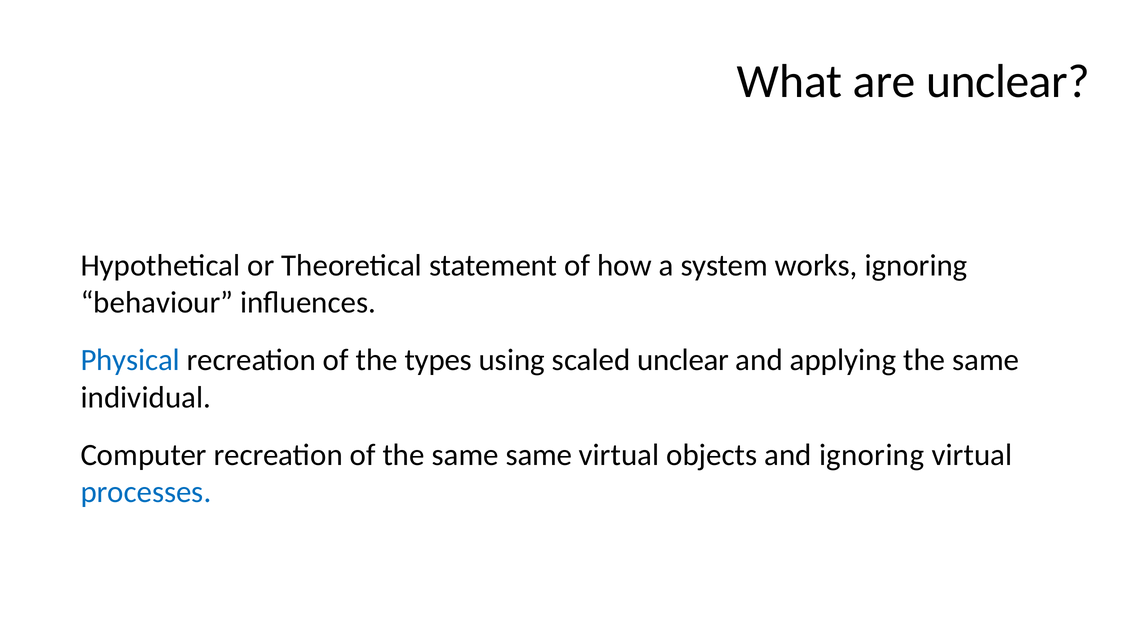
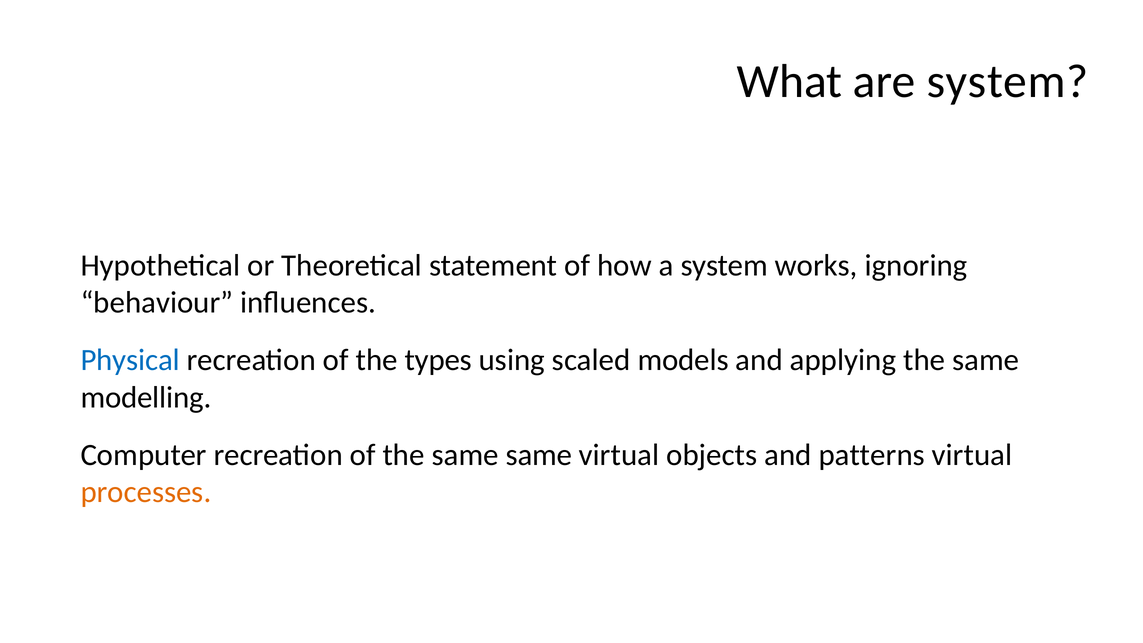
are unclear: unclear -> system
scaled unclear: unclear -> models
individual: individual -> modelling
and ignoring: ignoring -> patterns
processes colour: blue -> orange
